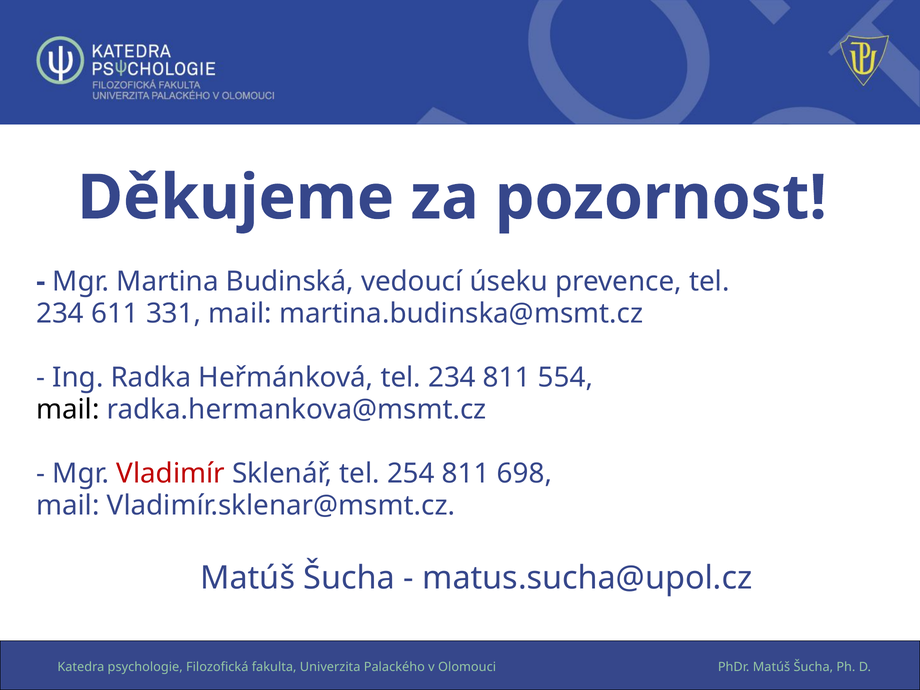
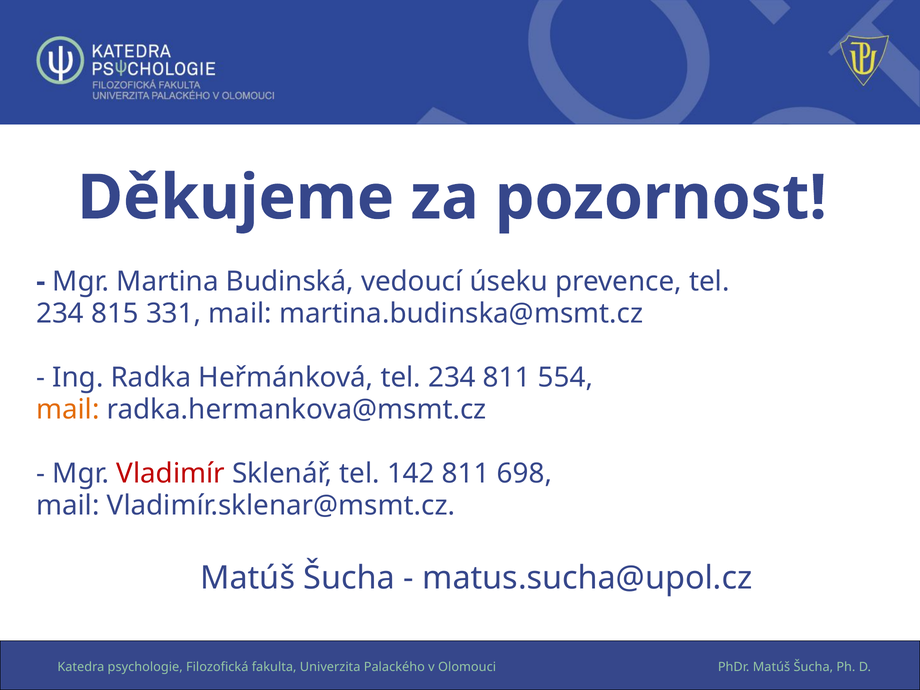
611: 611 -> 815
mail at (68, 409) colour: black -> orange
254: 254 -> 142
